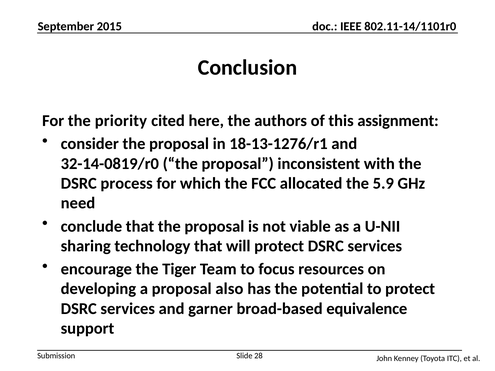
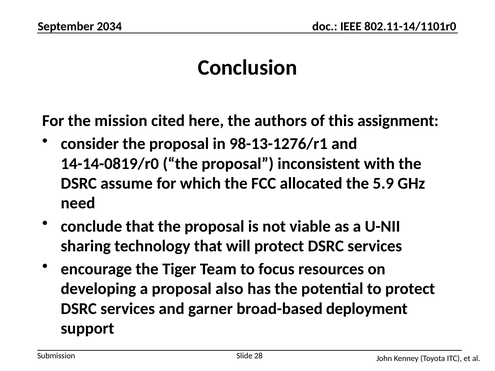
2015: 2015 -> 2034
priority: priority -> mission
18-13-1276/r1: 18-13-1276/r1 -> 98-13-1276/r1
32-14-0819/r0: 32-14-0819/r0 -> 14-14-0819/r0
process: process -> assume
equivalence: equivalence -> deployment
